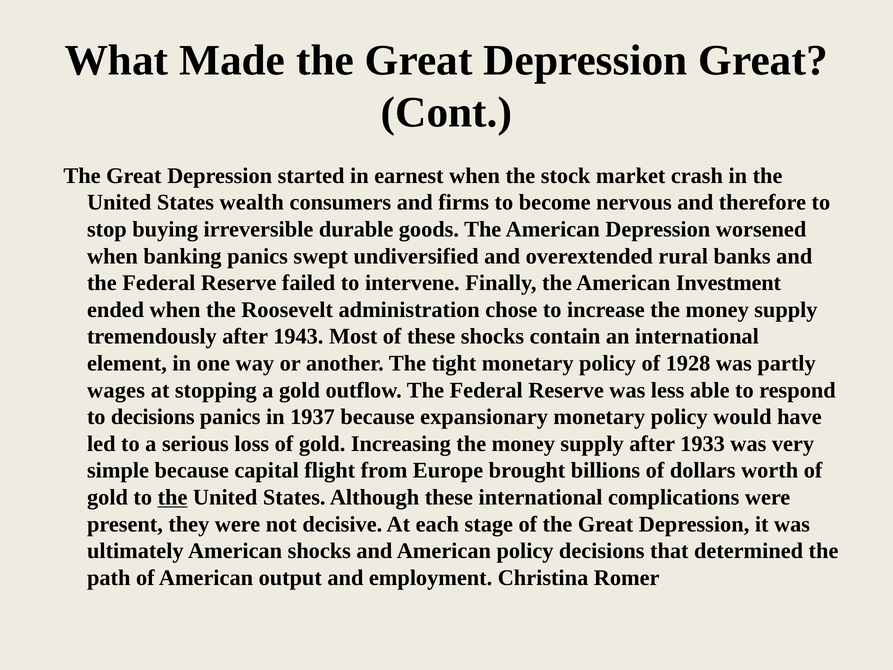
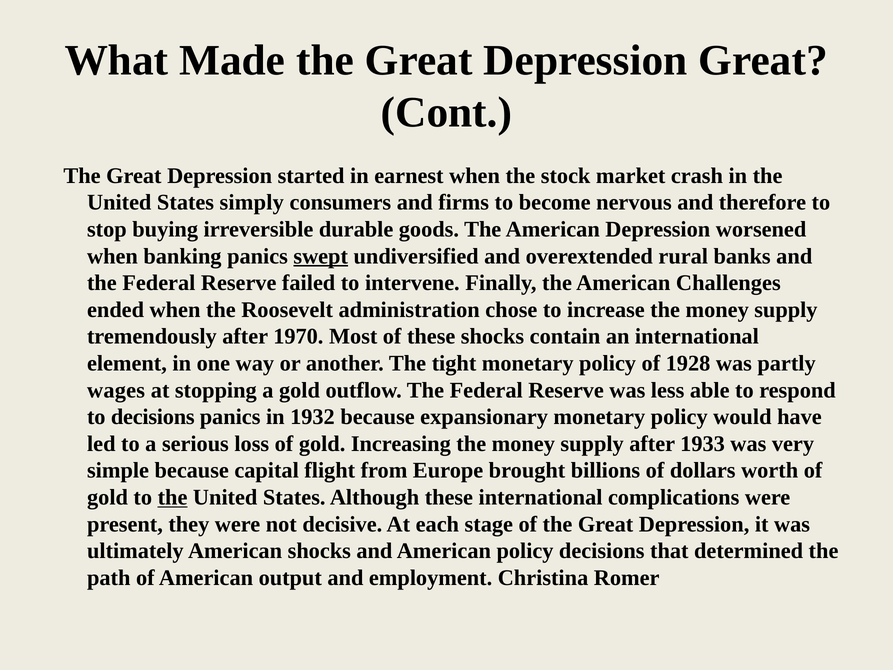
wealth: wealth -> simply
swept underline: none -> present
Investment: Investment -> Challenges
1943: 1943 -> 1970
1937: 1937 -> 1932
